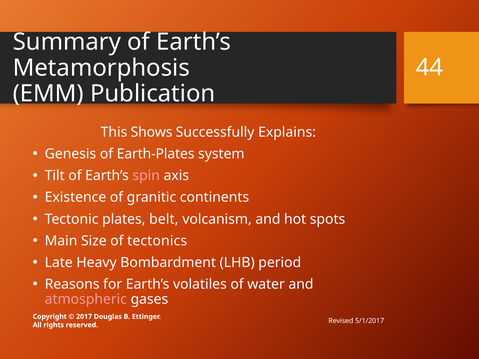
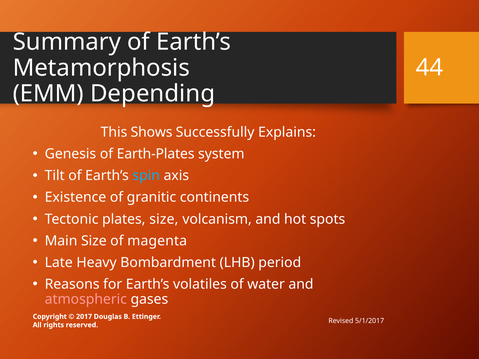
Publication: Publication -> Depending
spin colour: pink -> light blue
plates belt: belt -> size
tectonics: tectonics -> magenta
